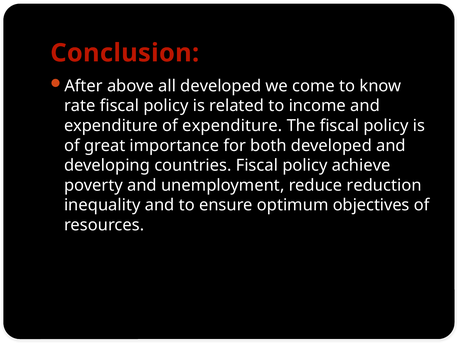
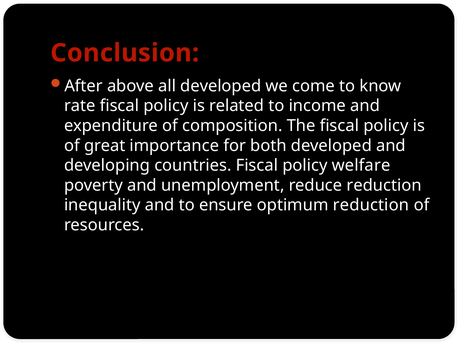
of expenditure: expenditure -> composition
achieve: achieve -> welfare
optimum objectives: objectives -> reduction
